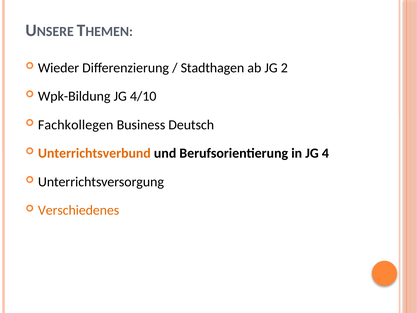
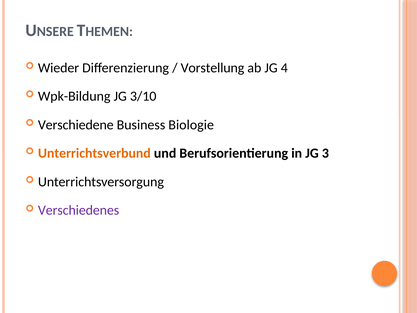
Stadthagen: Stadthagen -> Vorstellung
2: 2 -> 4
4/10: 4/10 -> 3/10
Fachkollegen: Fachkollegen -> Verschiedene
Deutsch: Deutsch -> Biologie
4: 4 -> 3
Verschiedenes colour: orange -> purple
